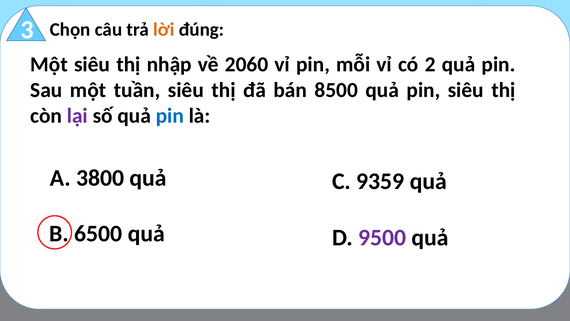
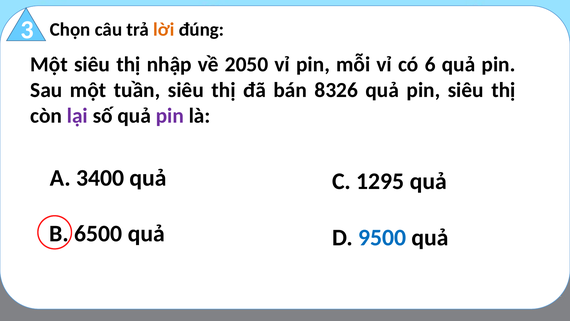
2060: 2060 -> 2050
2: 2 -> 6
8500: 8500 -> 8326
pin at (170, 116) colour: blue -> purple
3800: 3800 -> 3400
9359: 9359 -> 1295
9500 colour: purple -> blue
